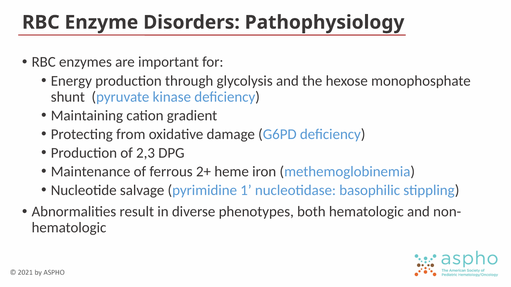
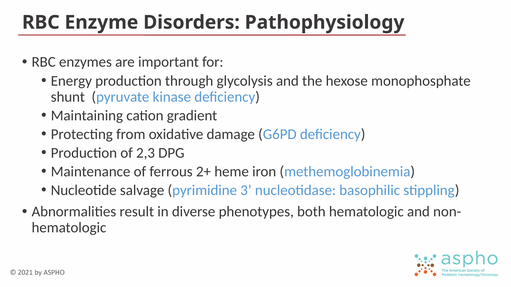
1: 1 -> 3
